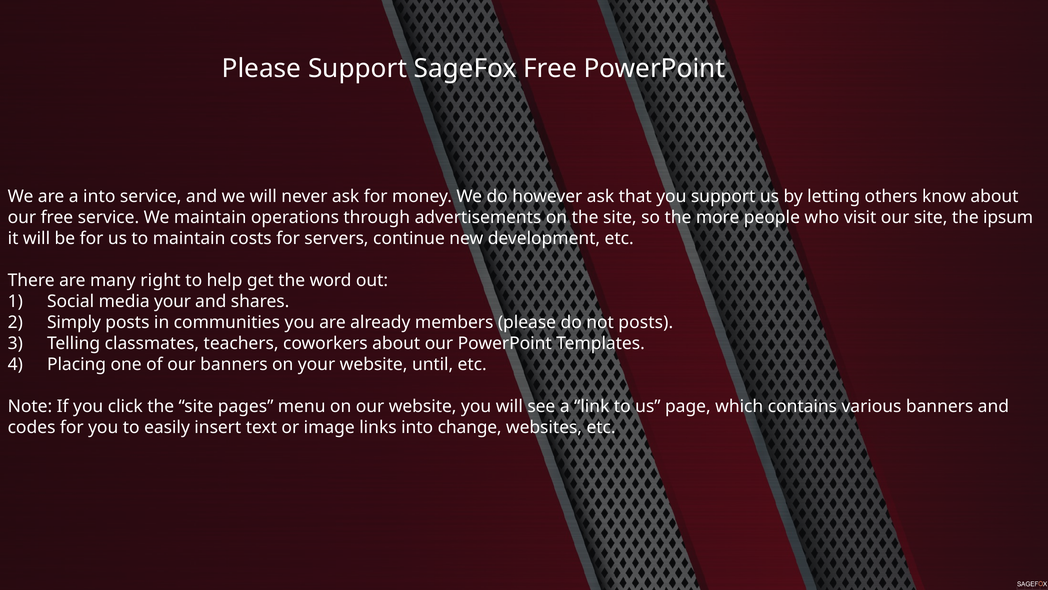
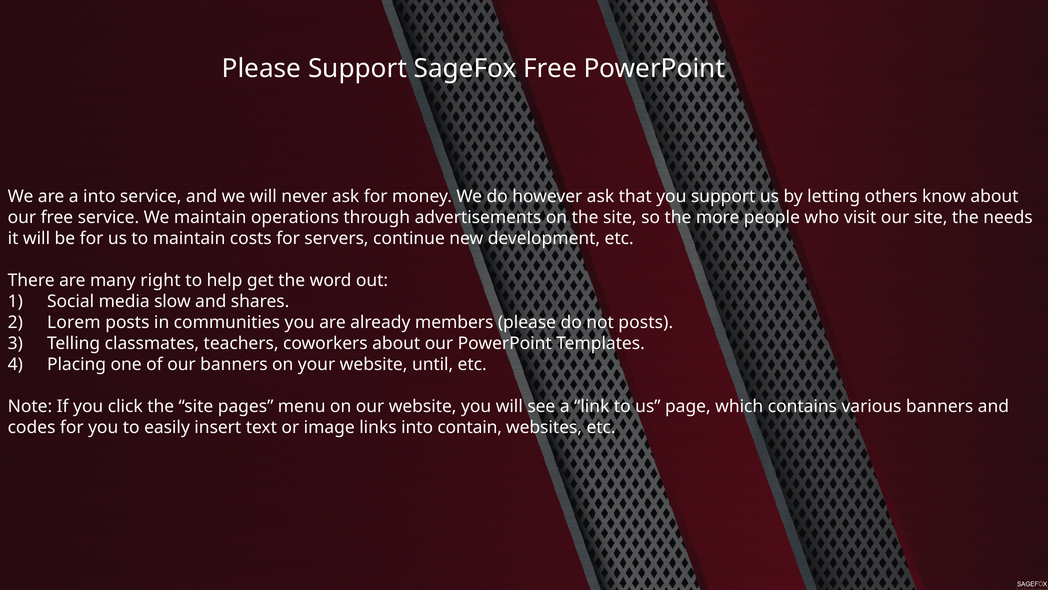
ipsum: ipsum -> needs
media your: your -> slow
Simply: Simply -> Lorem
change: change -> contain
